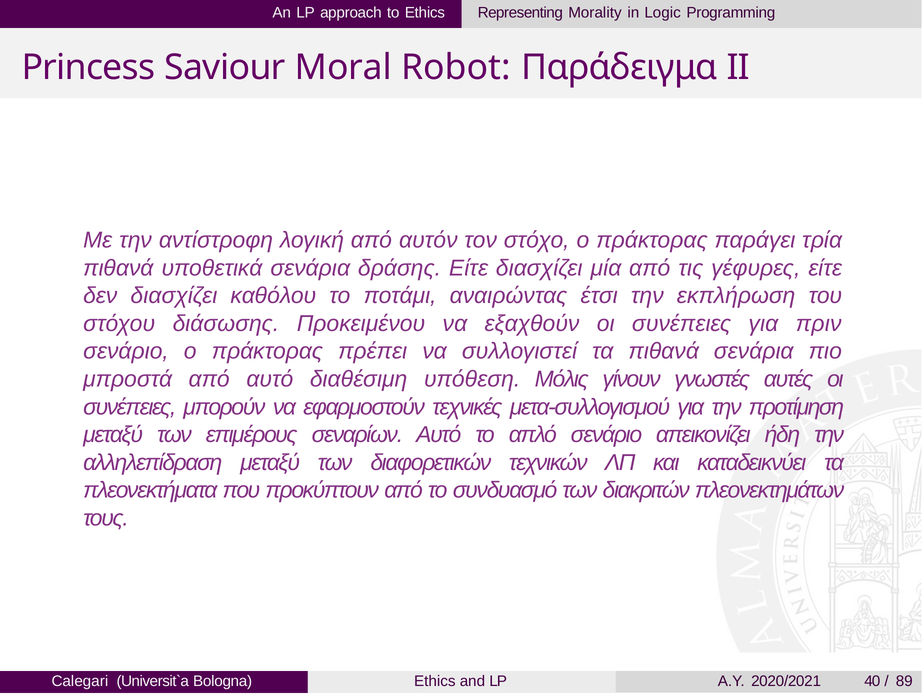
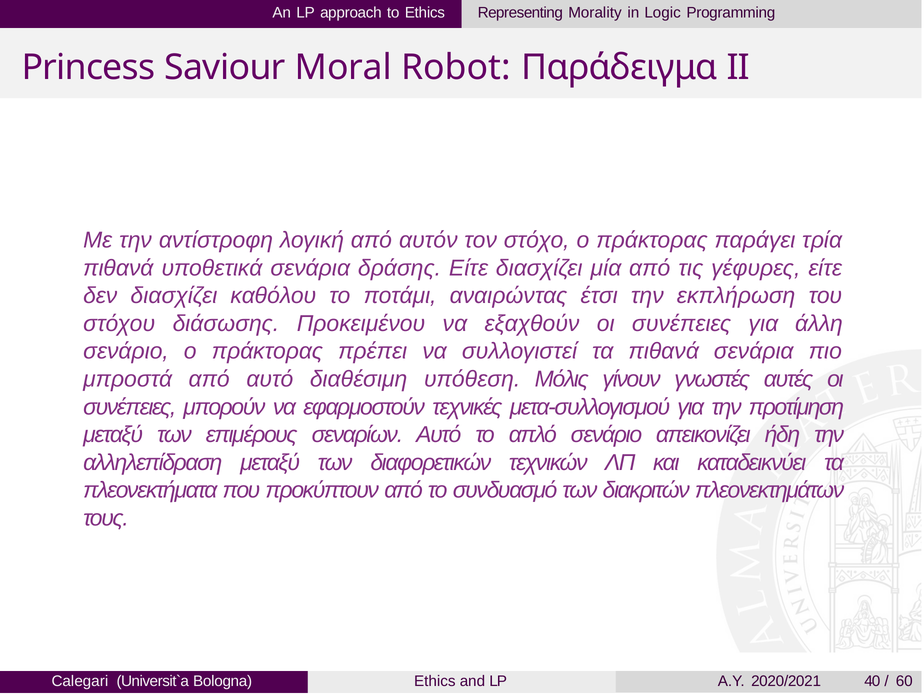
πριν: πριν -> άλλη
89: 89 -> 60
